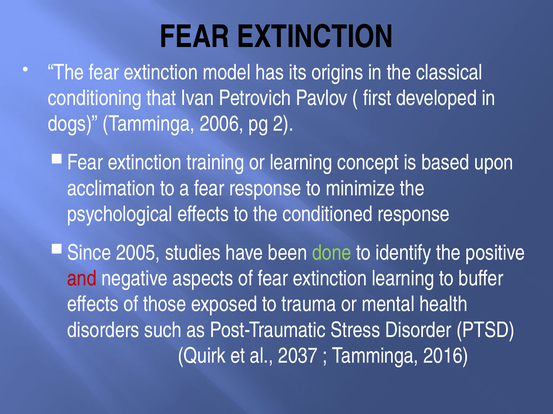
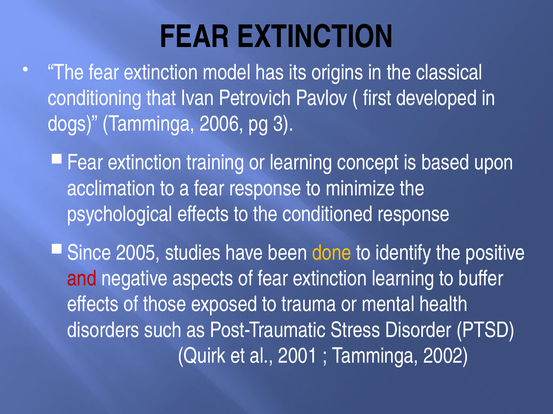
2: 2 -> 3
done colour: light green -> yellow
2037: 2037 -> 2001
2016: 2016 -> 2002
